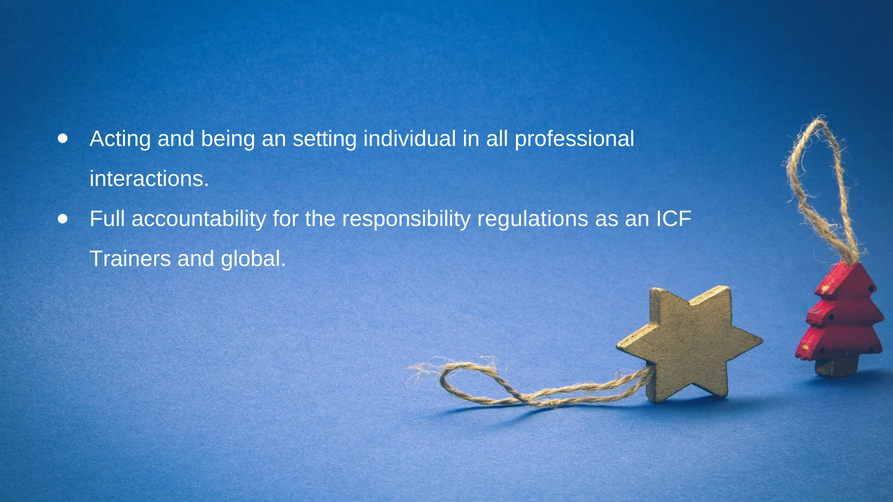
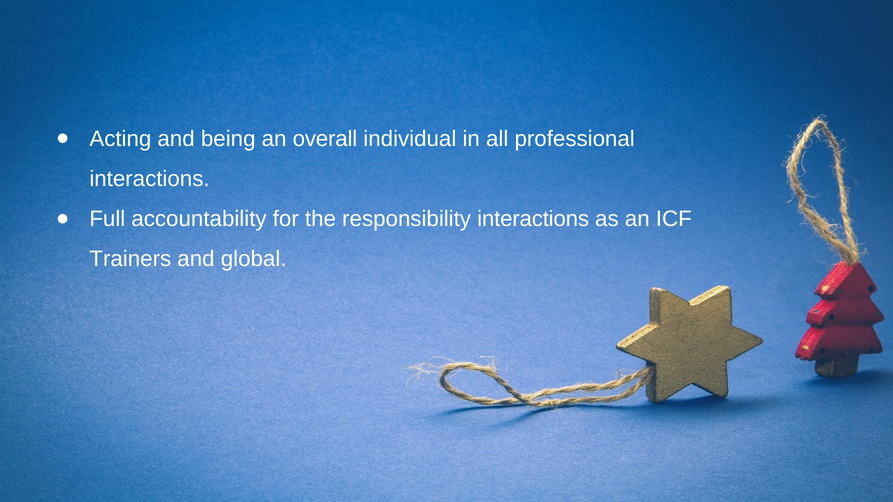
setting: setting -> overall
responsibility regulations: regulations -> interactions
